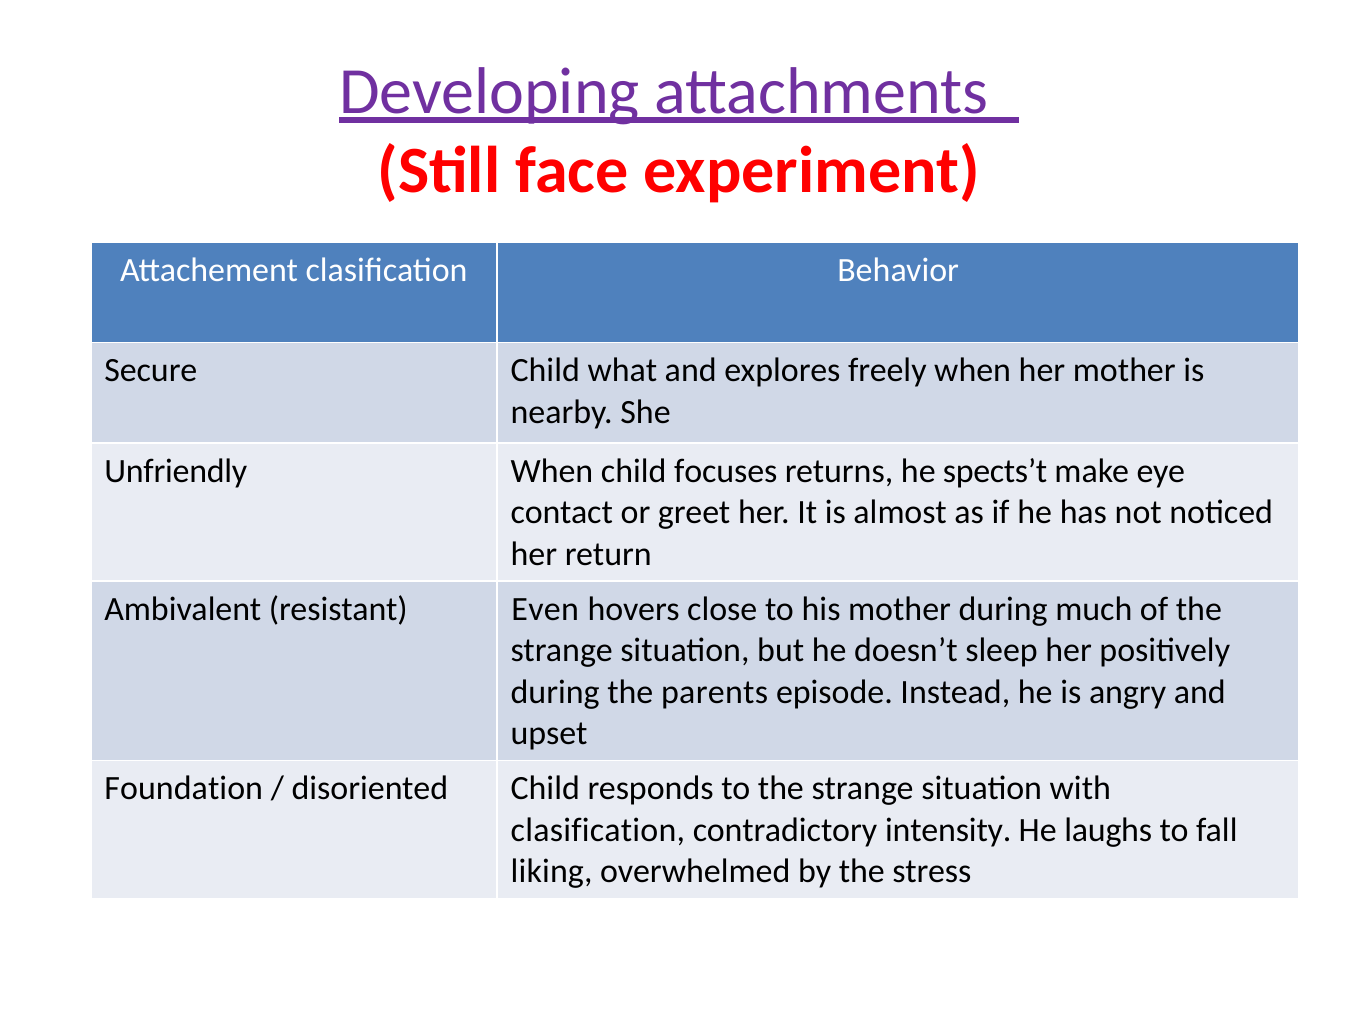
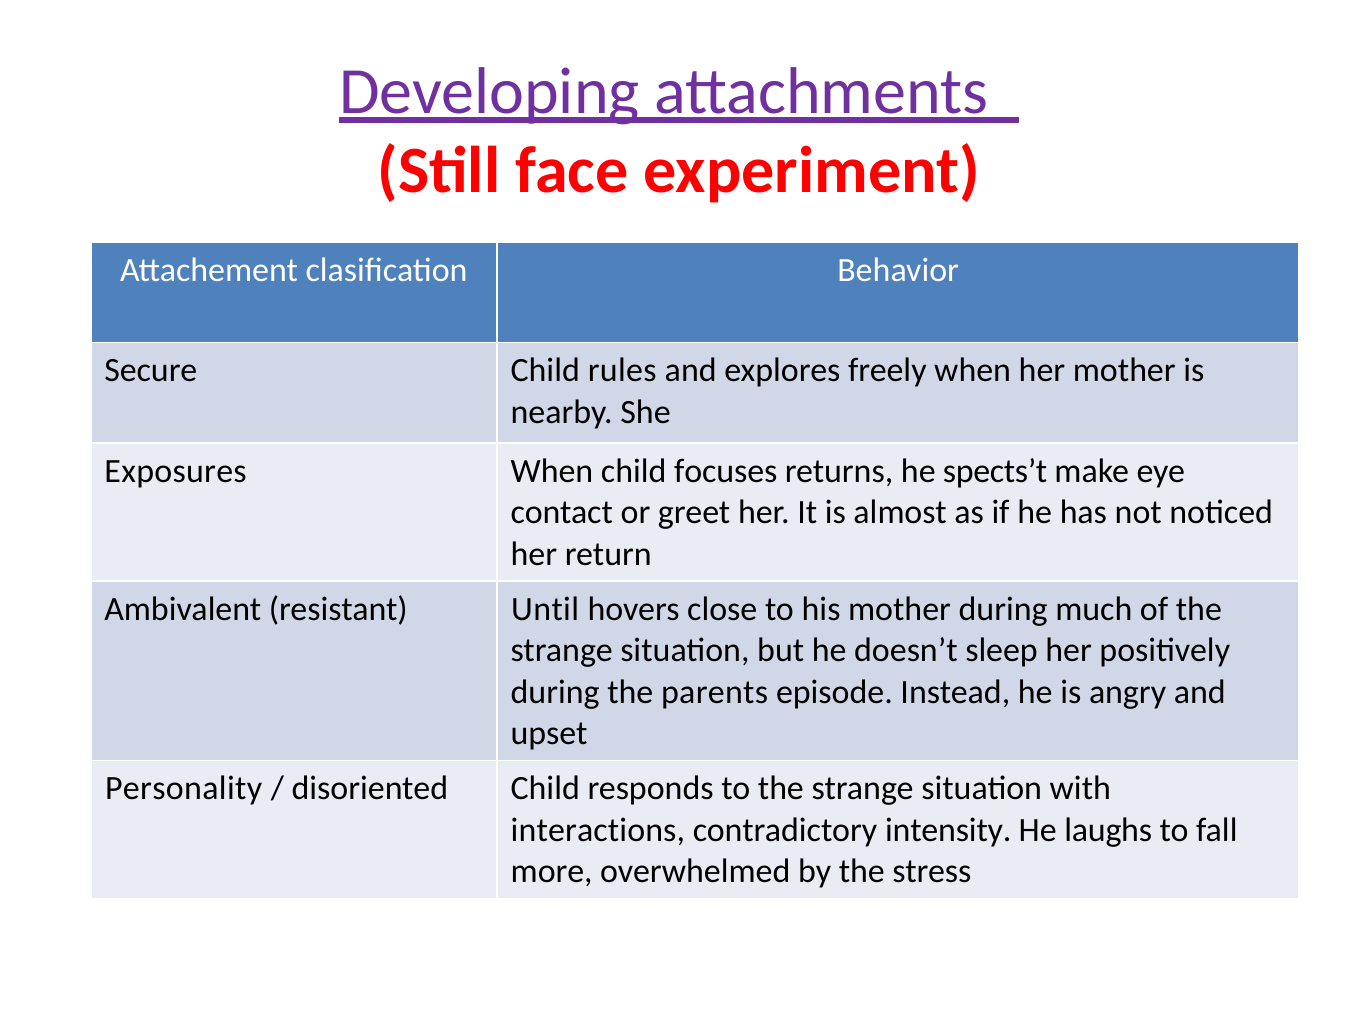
what: what -> rules
Unfriendly: Unfriendly -> Exposures
Even: Even -> Until
Foundation: Foundation -> Personality
clasification at (598, 830): clasification -> interactions
liking: liking -> more
